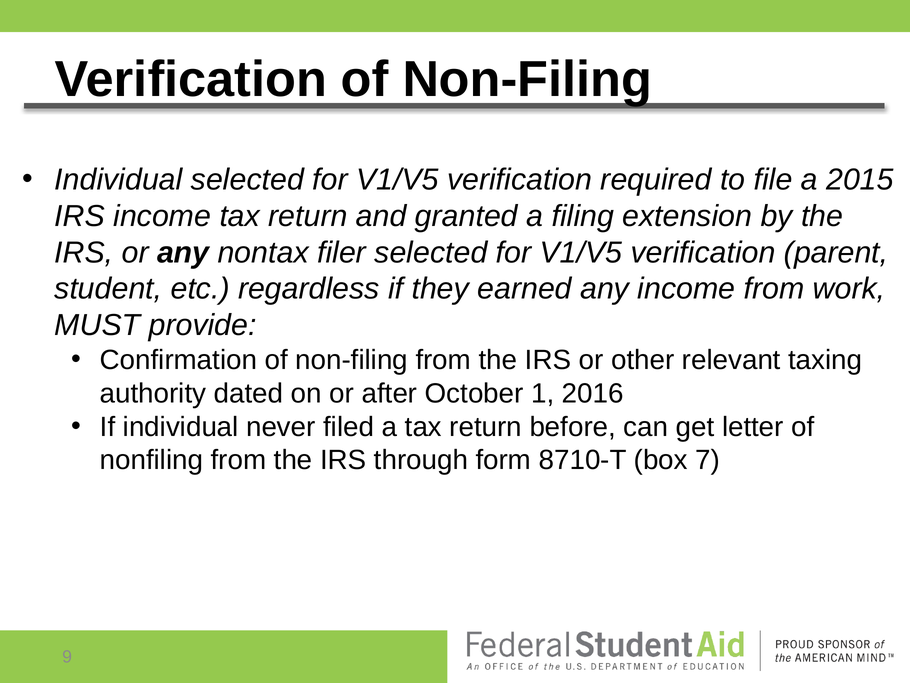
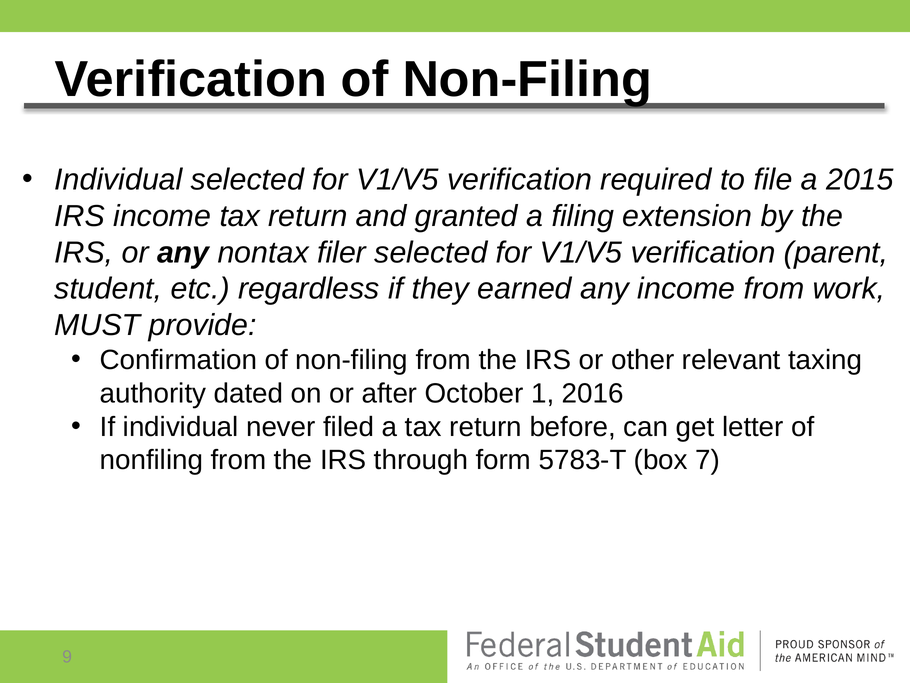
8710-T: 8710-T -> 5783-T
